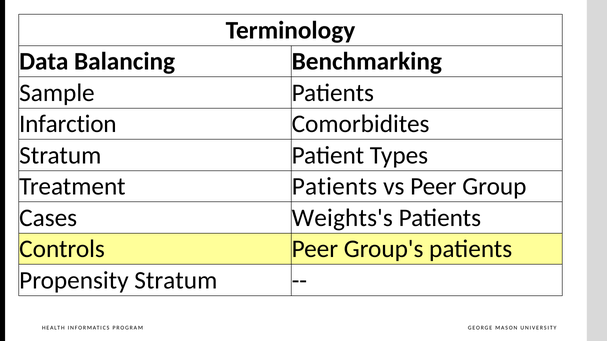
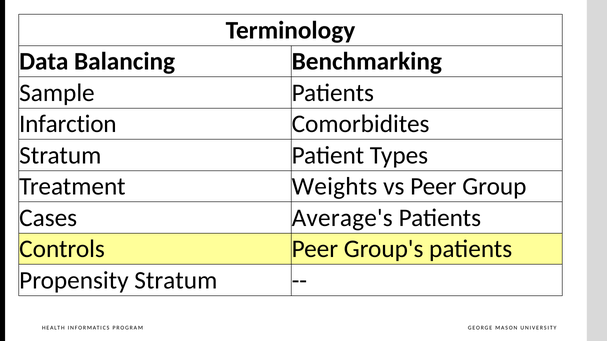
Treatment Patients: Patients -> Weights
Weights's: Weights's -> Average's
